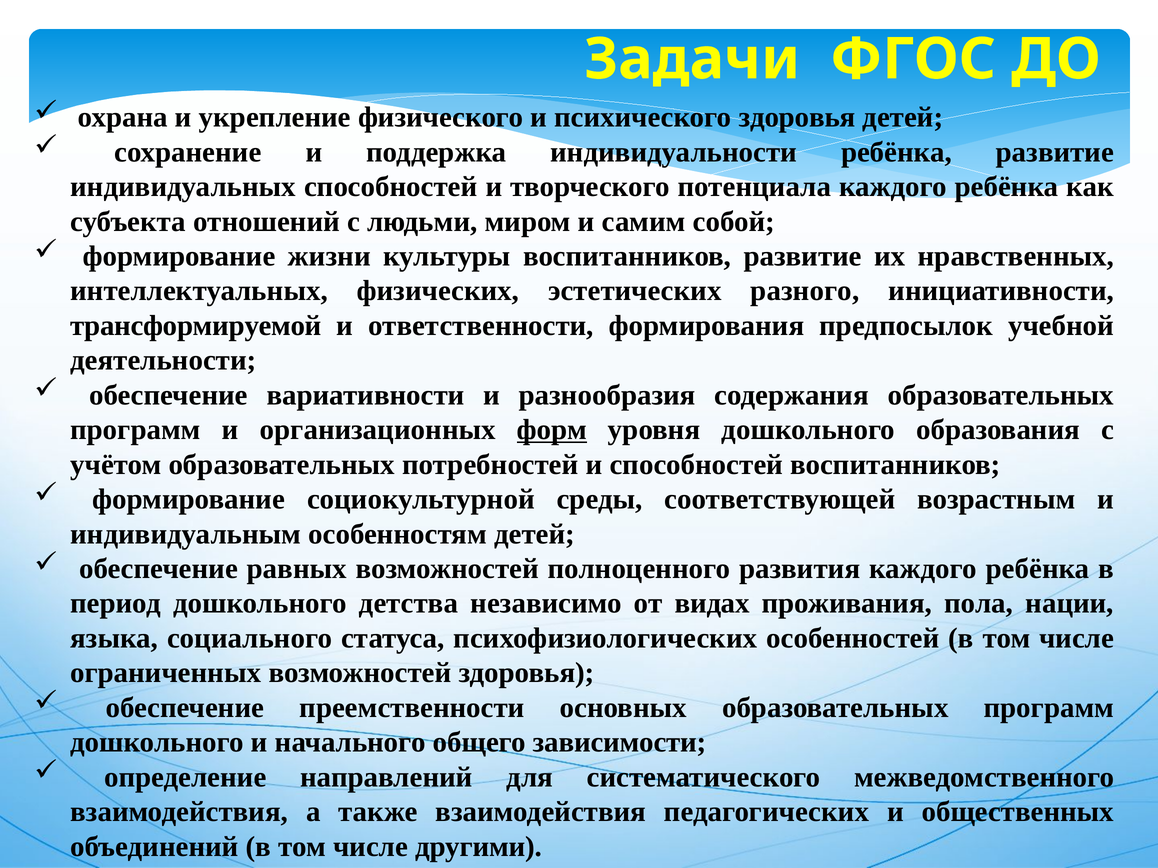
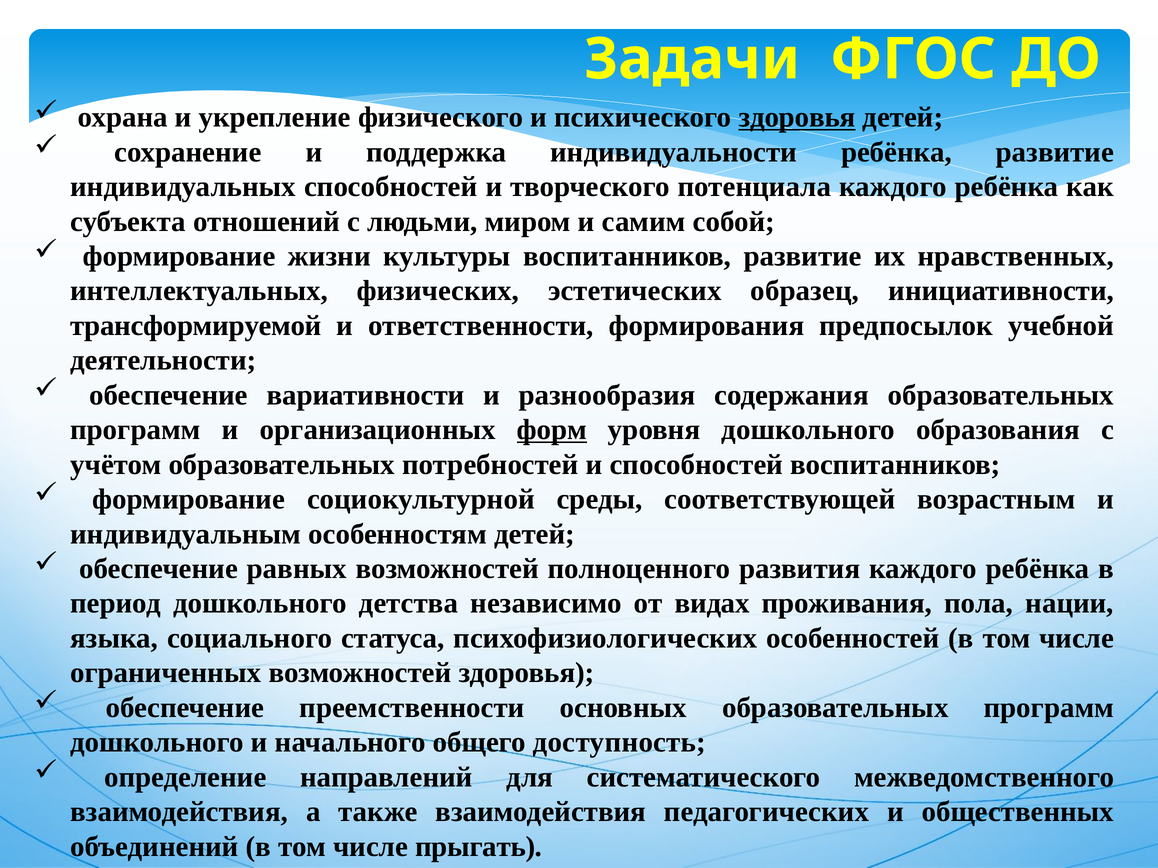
здоровья at (797, 117) underline: none -> present
разного: разного -> образец
зависимости: зависимости -> доступность
другими: другими -> прыгать
